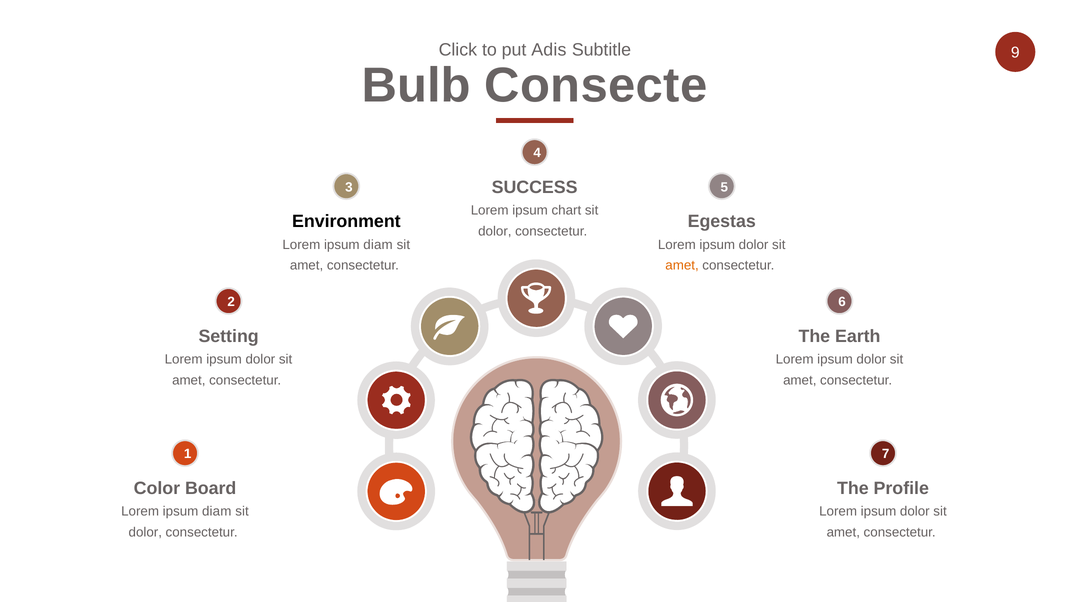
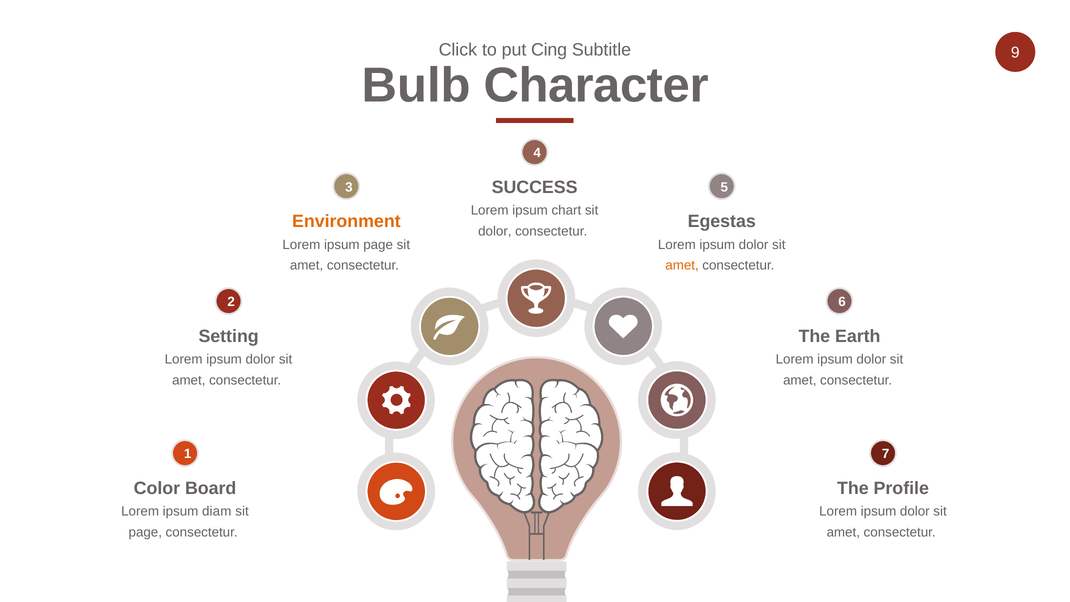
Adis: Adis -> Cing
Consecte: Consecte -> Character
Environment colour: black -> orange
diam at (378, 245): diam -> page
dolor at (145, 532): dolor -> page
